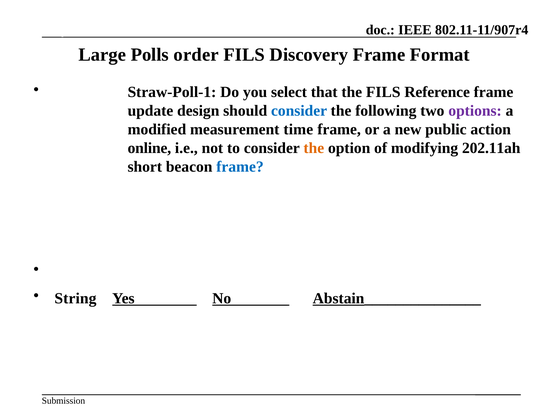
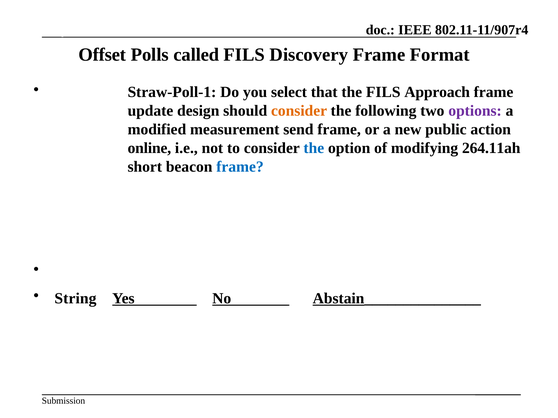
Large: Large -> Offset
order: order -> called
Reference: Reference -> Approach
consider at (299, 111) colour: blue -> orange
time: time -> send
the at (314, 148) colour: orange -> blue
202.11ah: 202.11ah -> 264.11ah
